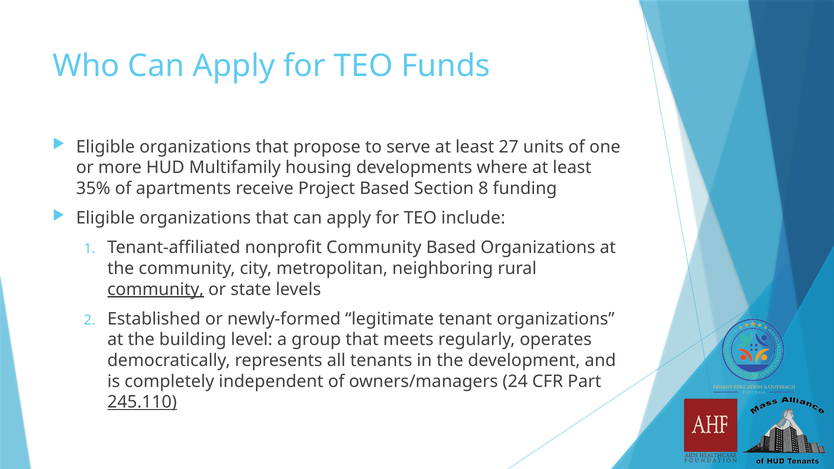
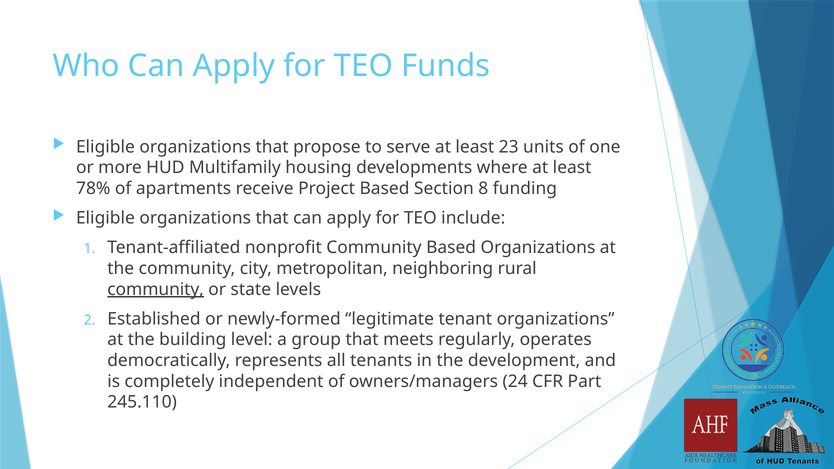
27: 27 -> 23
35%: 35% -> 78%
245.110 underline: present -> none
